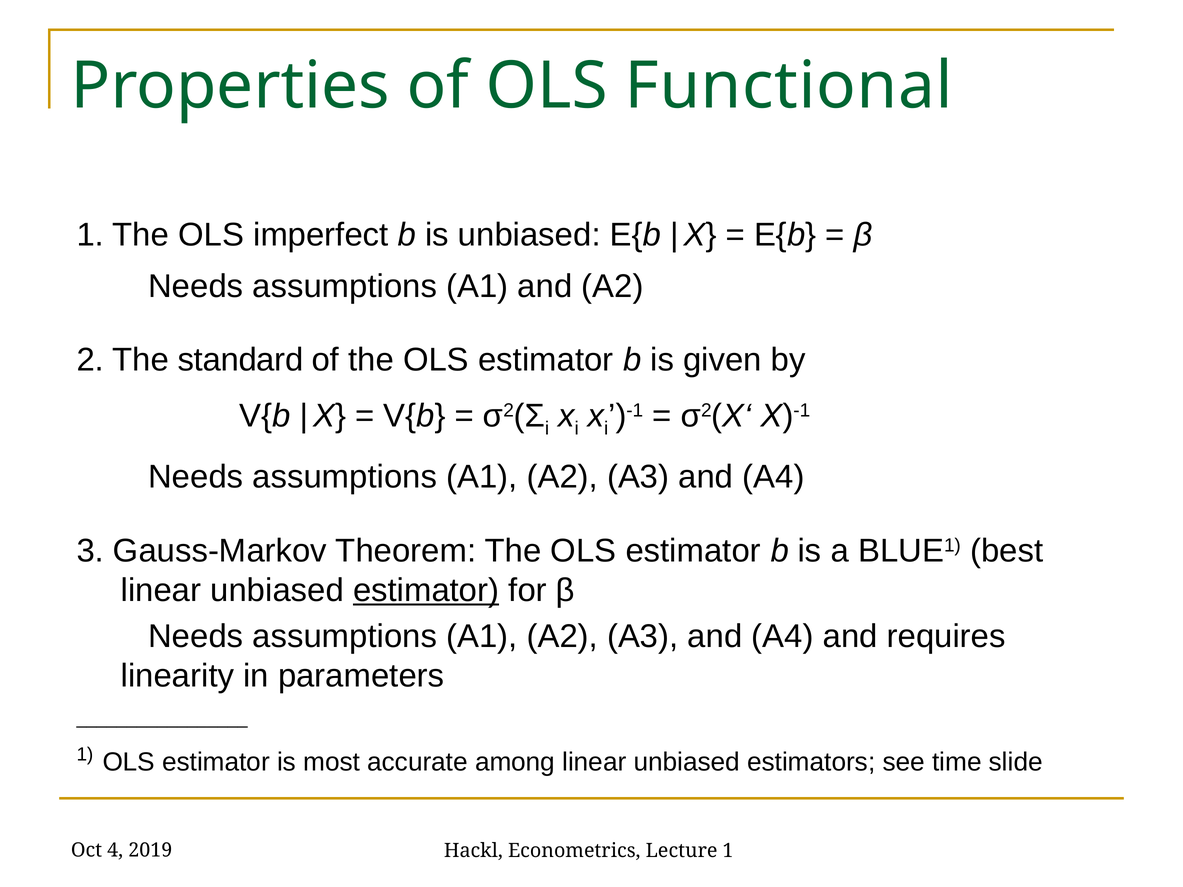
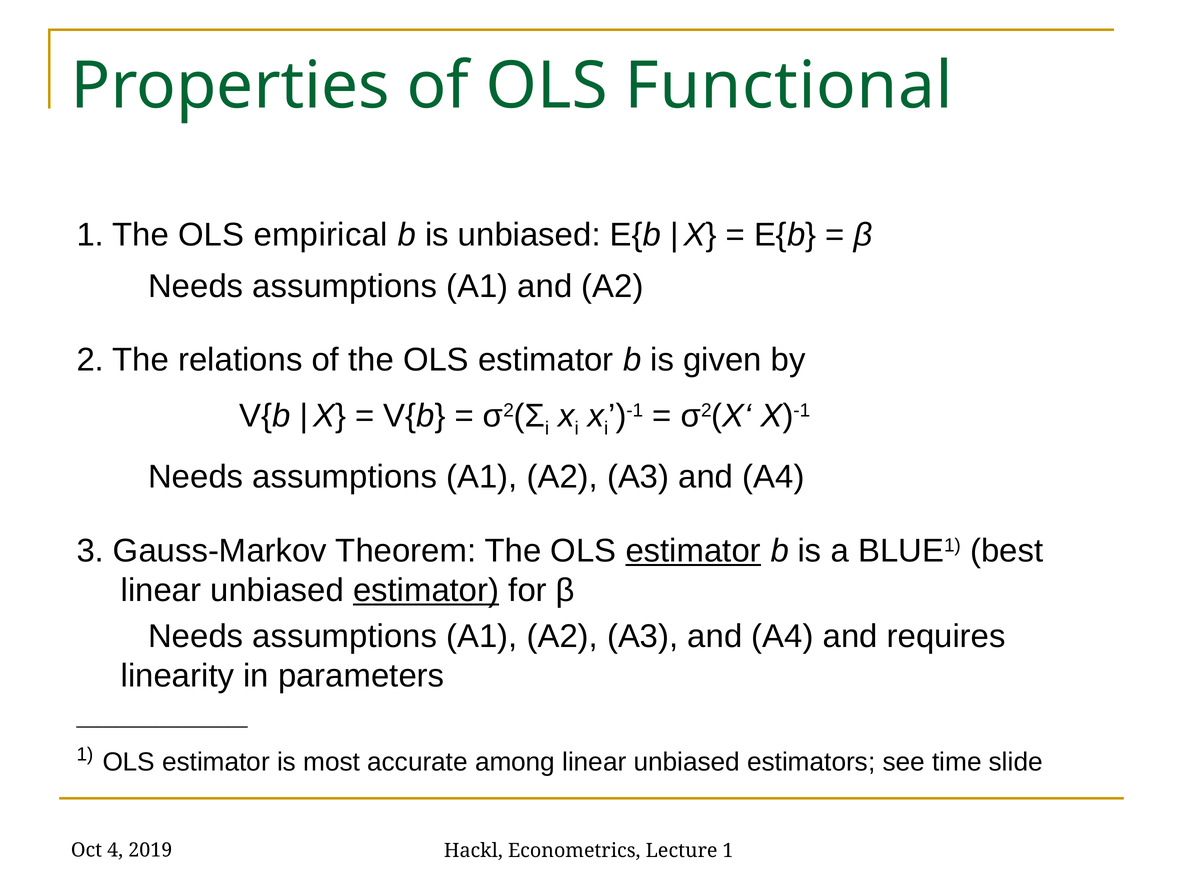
imperfect: imperfect -> empirical
standard: standard -> relations
estimator at (693, 551) underline: none -> present
